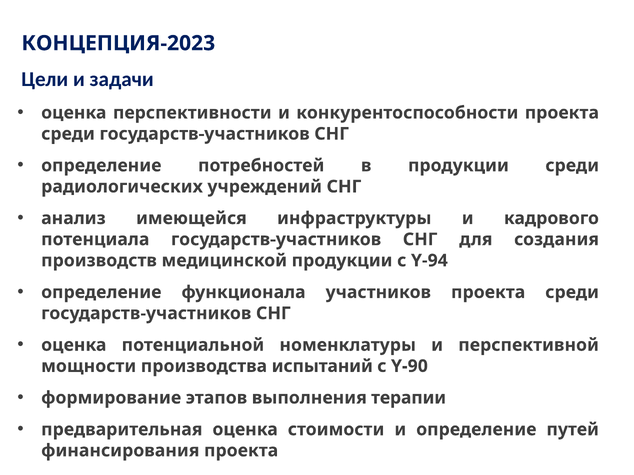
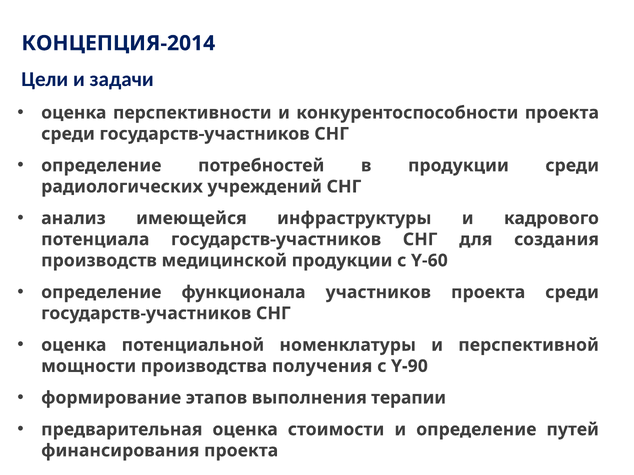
КОНЦЕПЦИЯ-2023: КОНЦЕПЦИЯ-2023 -> КОНЦЕПЦИЯ-2014
Y-94: Y-94 -> Y-60
испытаний: испытаний -> получения
